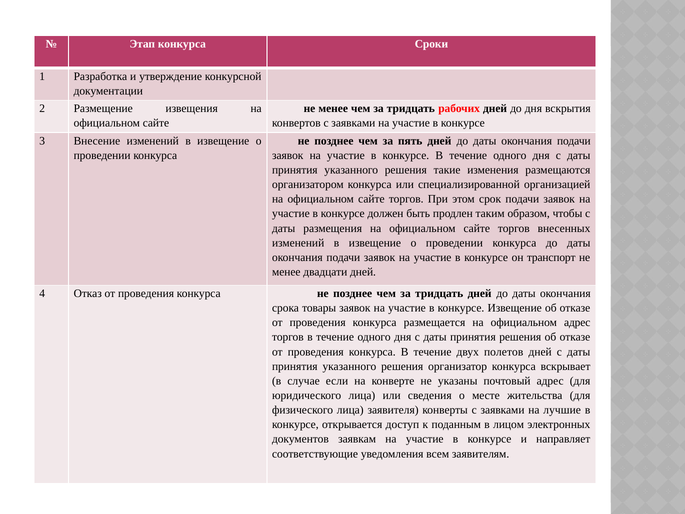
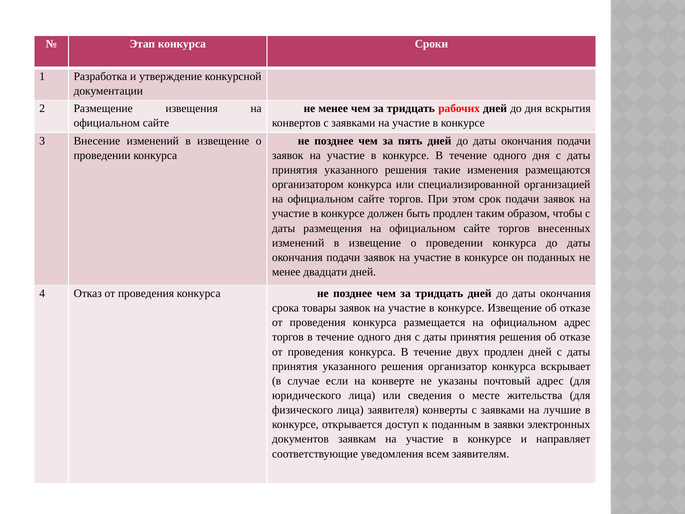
транспорт: транспорт -> поданных
двух полетов: полетов -> продлен
лицом: лицом -> заявки
